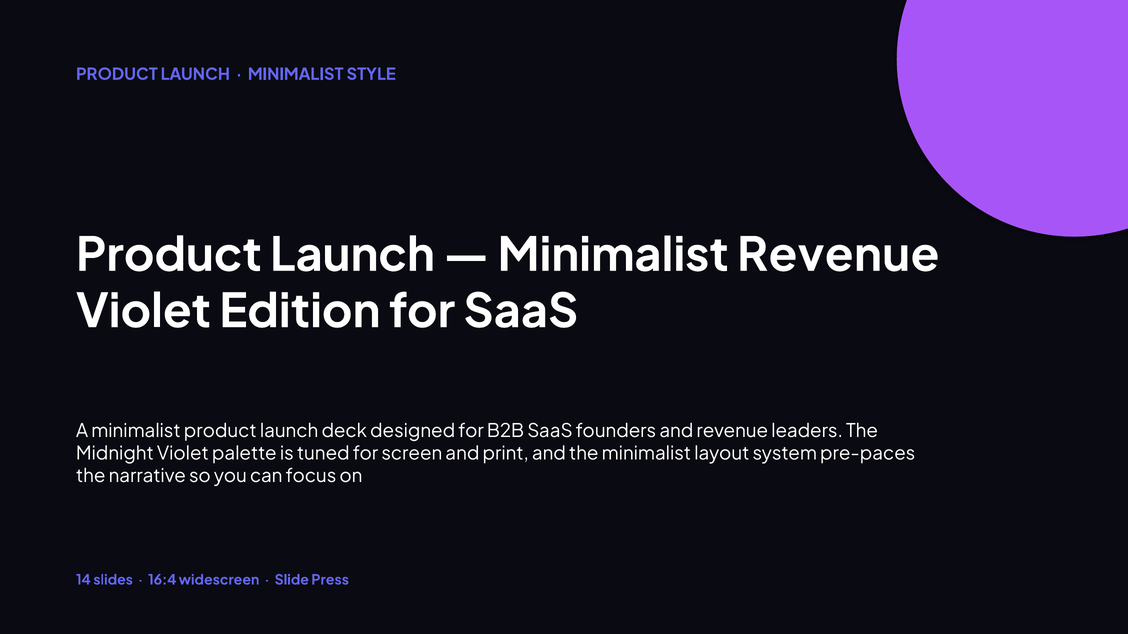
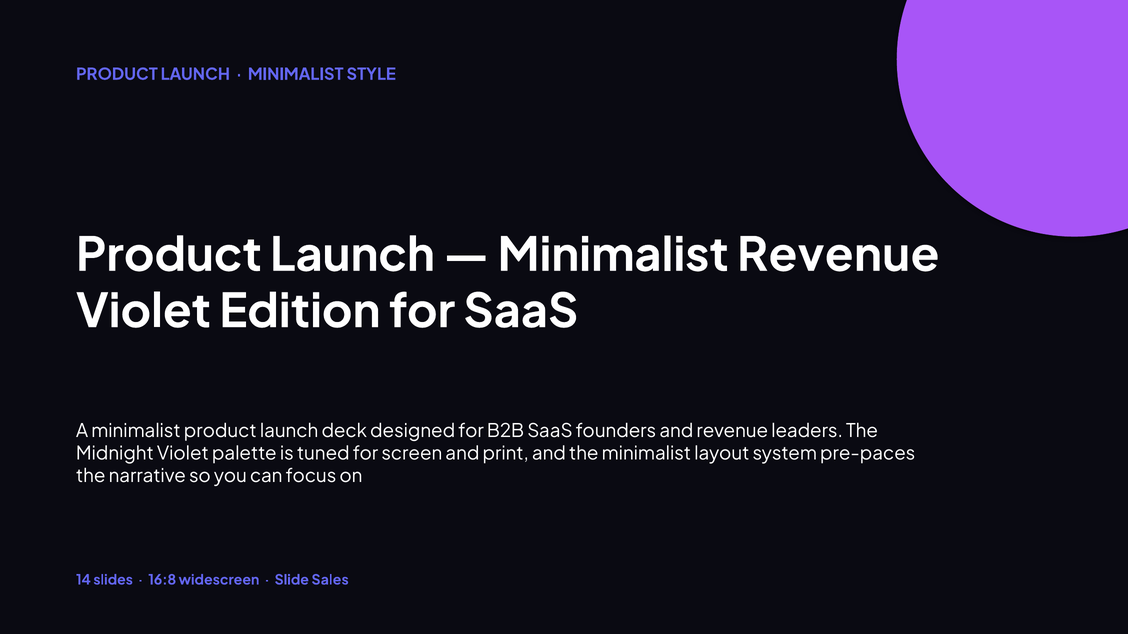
16:4: 16:4 -> 16:8
Press: Press -> Sales
